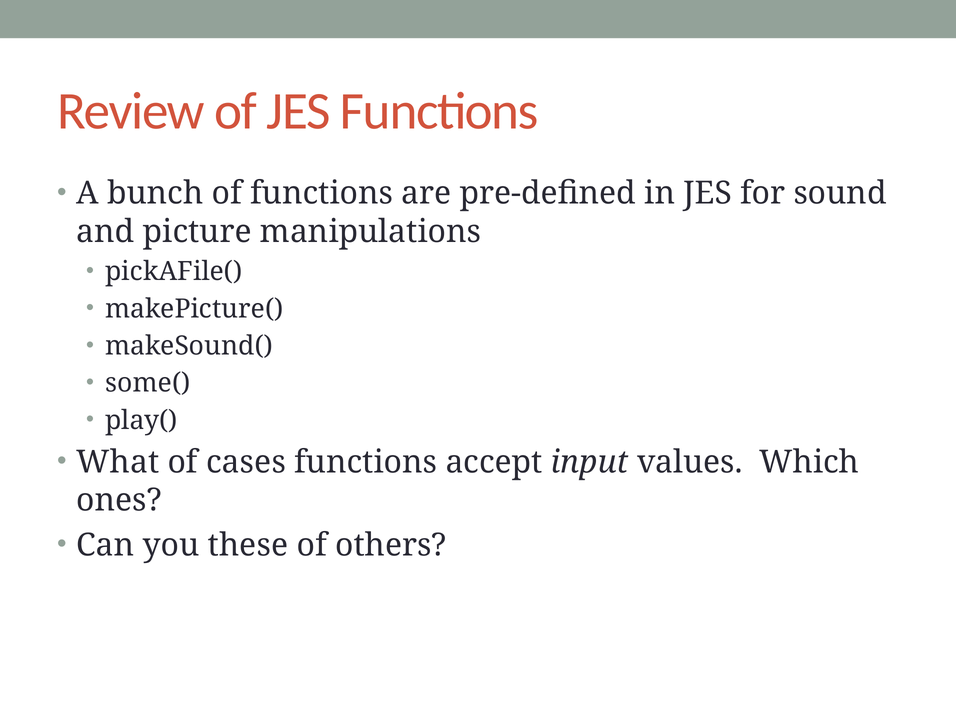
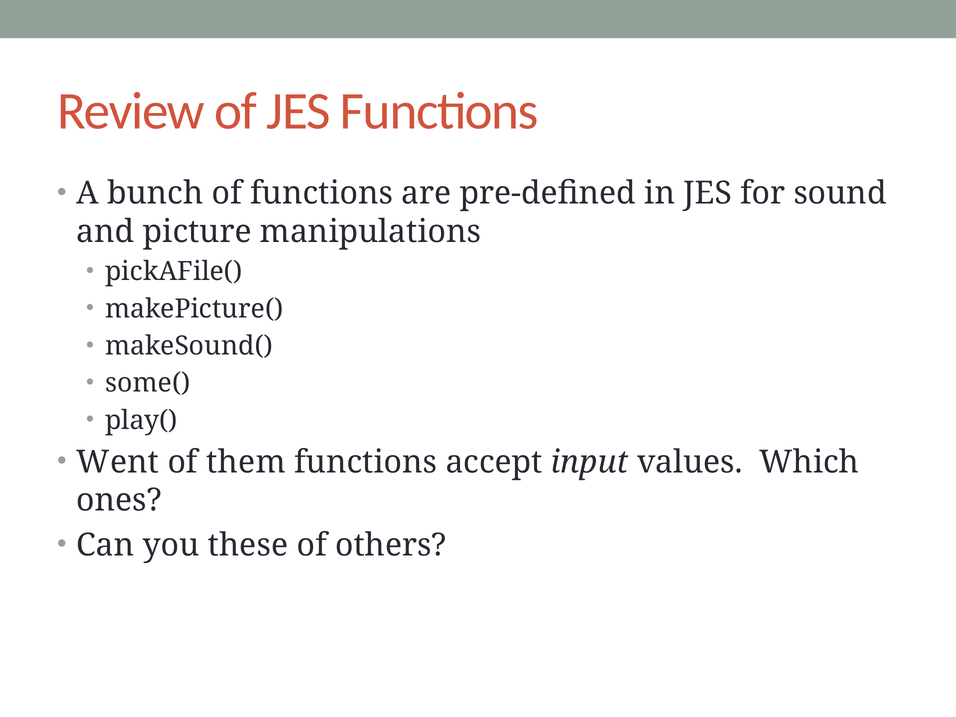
What: What -> Went
cases: cases -> them
